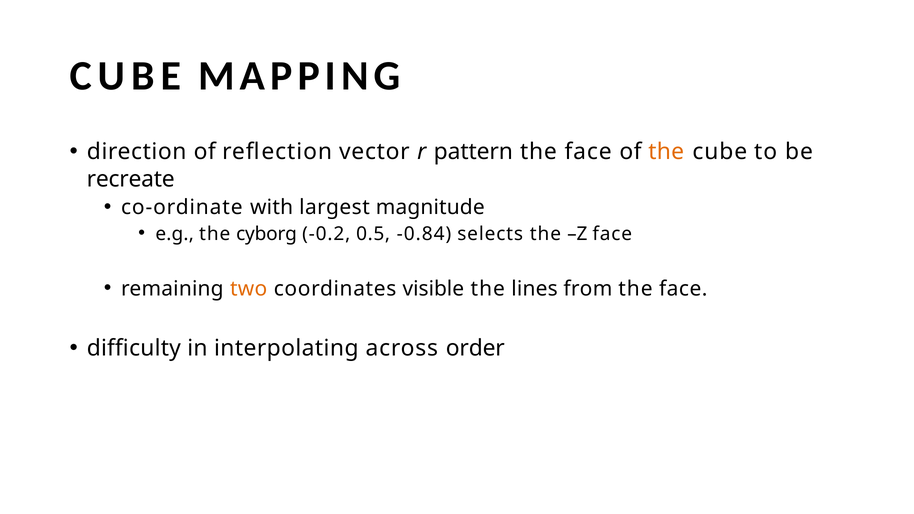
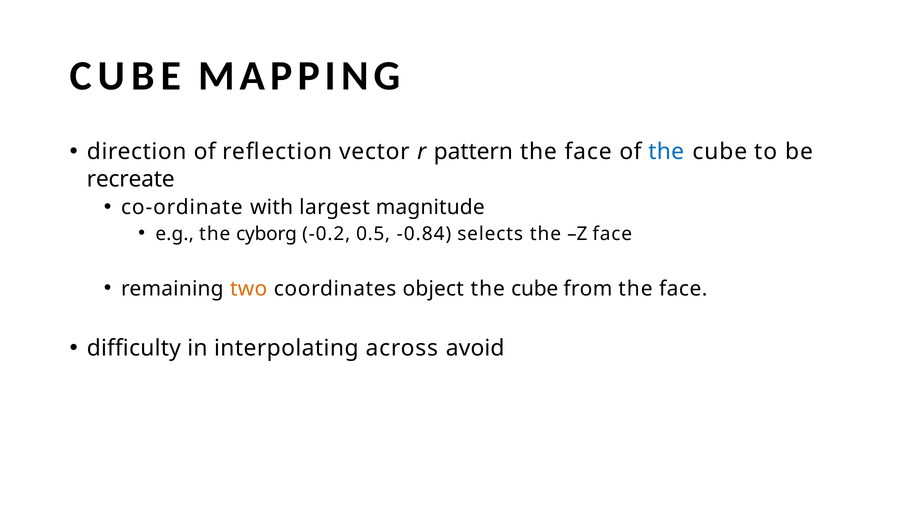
the at (666, 152) colour: orange -> blue
visible: visible -> object
lines at (535, 289): lines -> cube
order: order -> avoid
